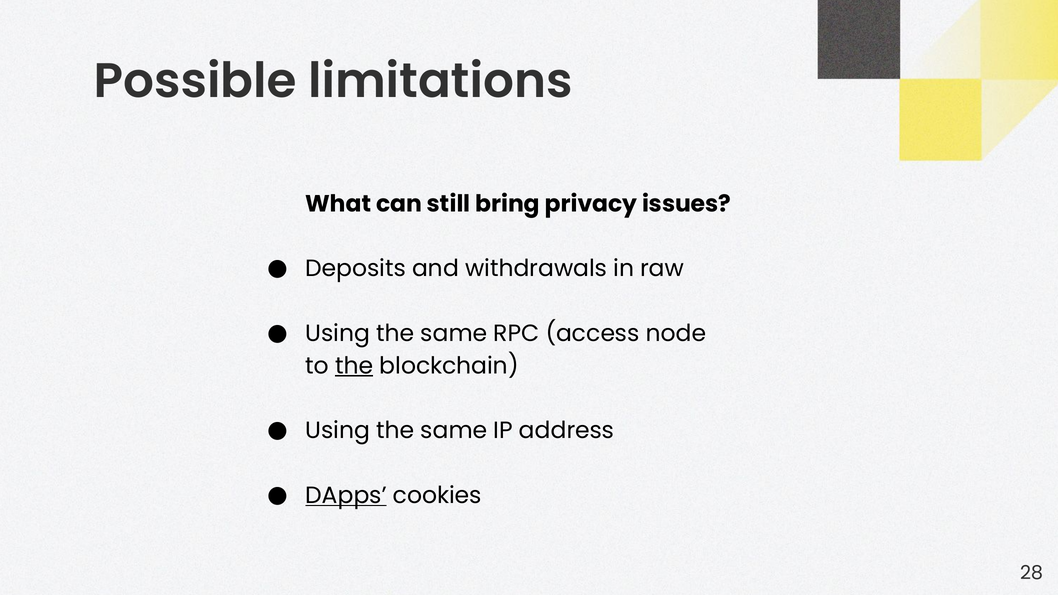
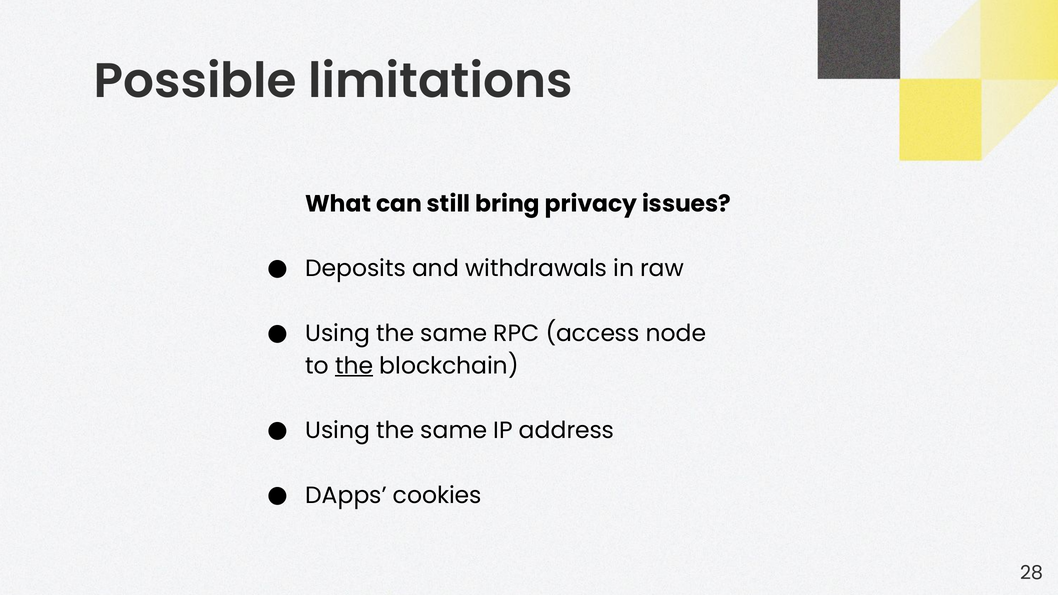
DApps underline: present -> none
